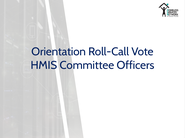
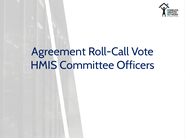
Orientation: Orientation -> Agreement
